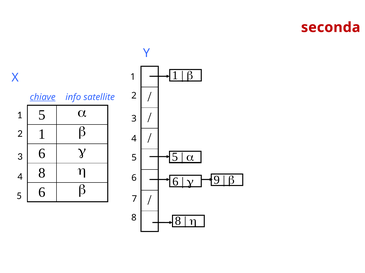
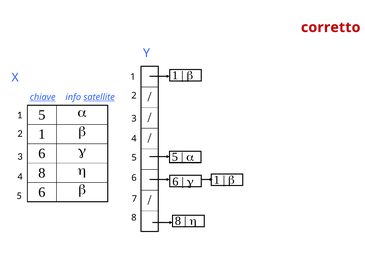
seconda: seconda -> corretto
satellite underline: none -> present
9 at (217, 180): 9 -> 1
